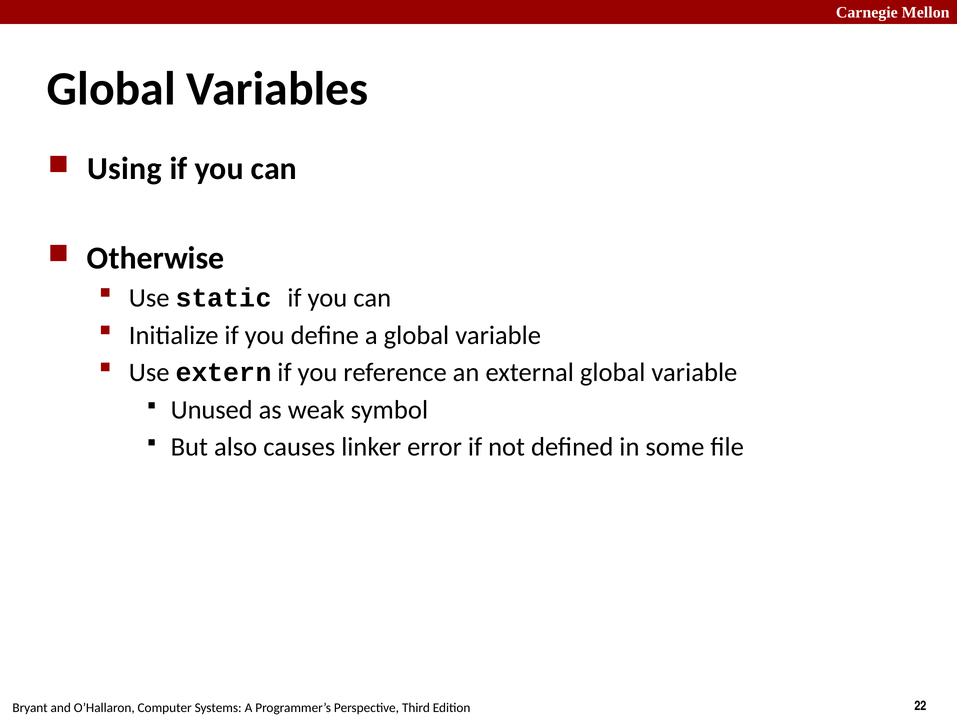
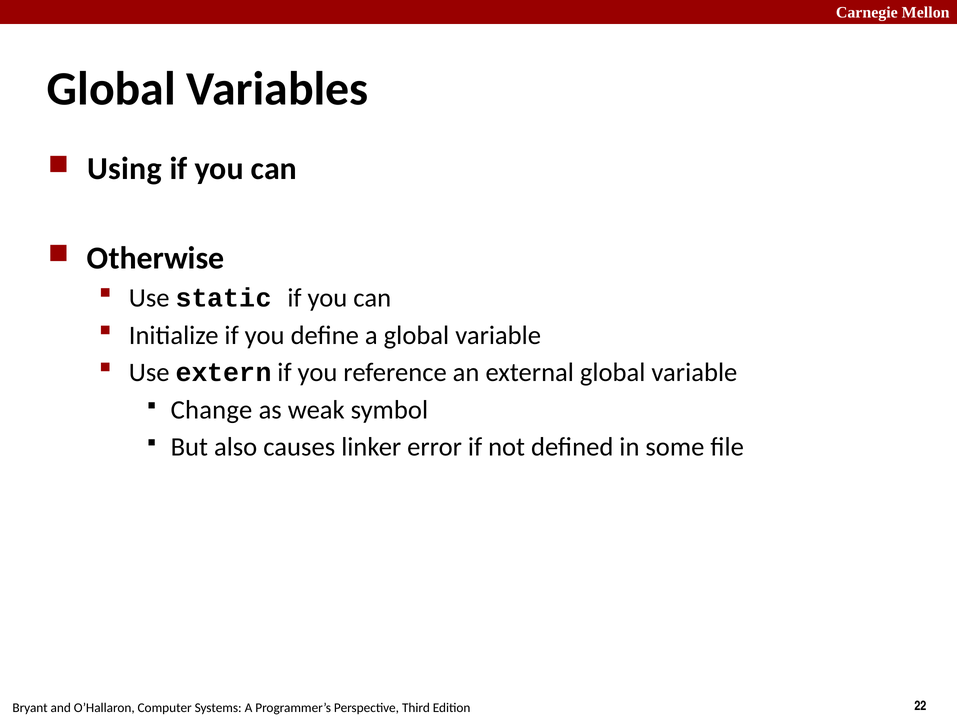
Unused: Unused -> Change
